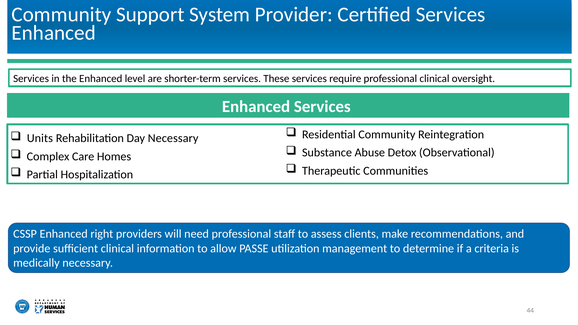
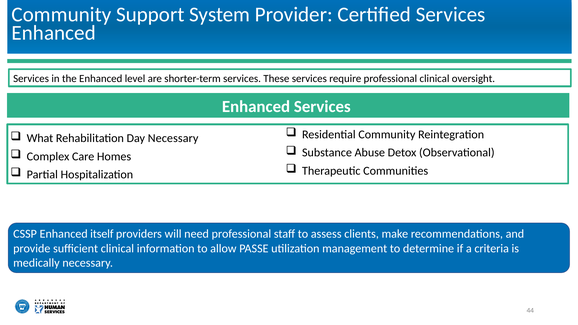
Units: Units -> What
right: right -> itself
